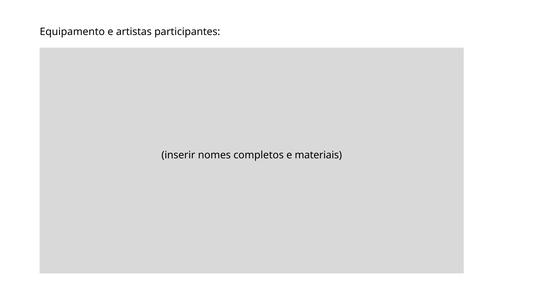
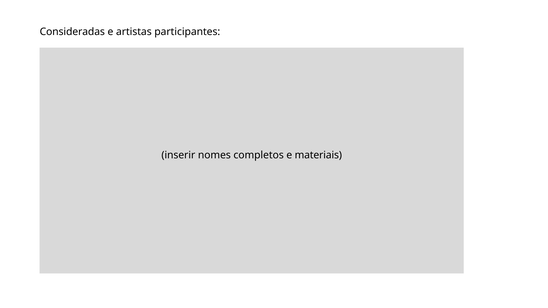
Equipamento: Equipamento -> Consideradas
